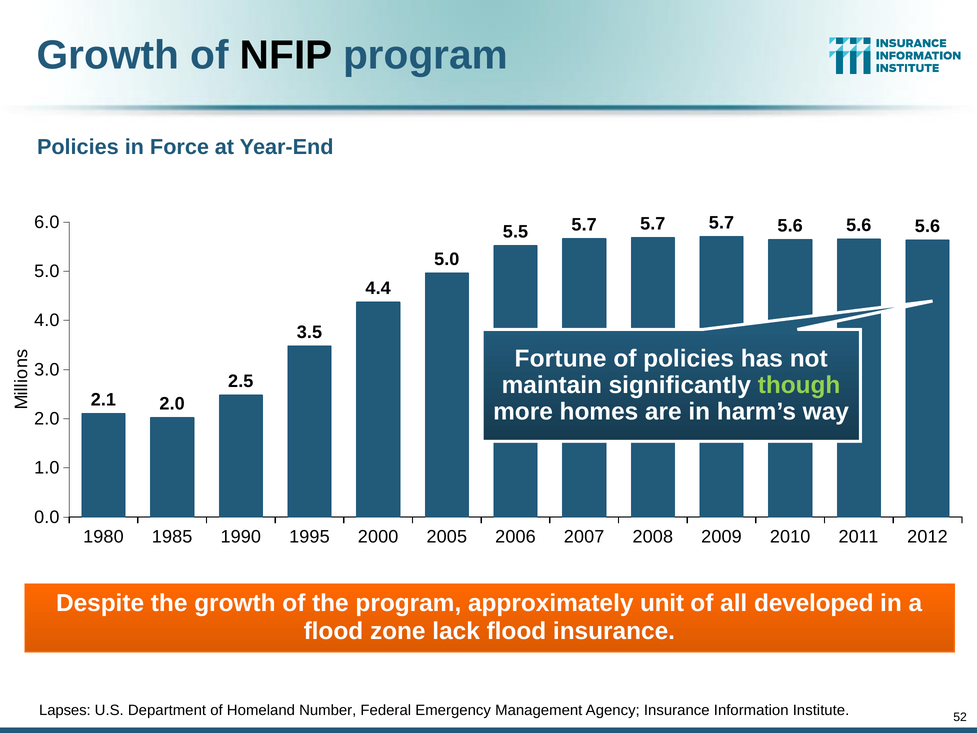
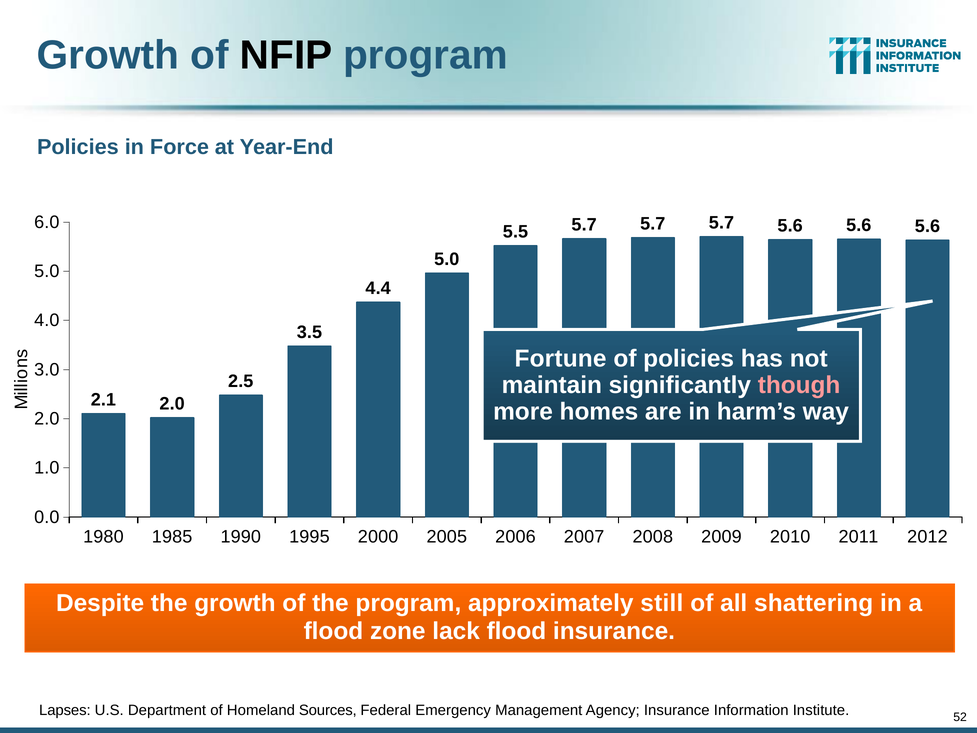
though colour: light green -> pink
unit: unit -> still
developed: developed -> shattering
Number: Number -> Sources
